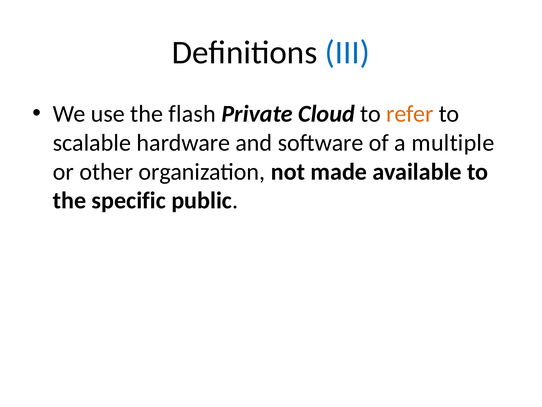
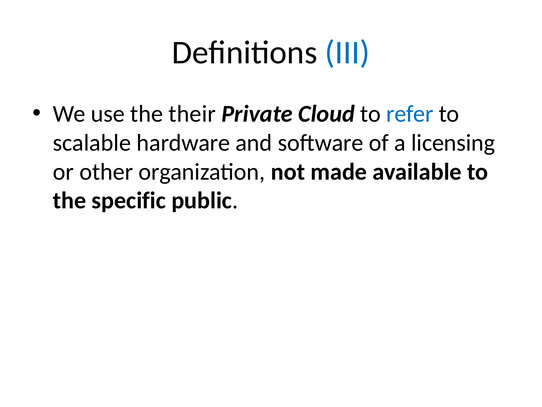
flash: flash -> their
refer colour: orange -> blue
multiple: multiple -> licensing
